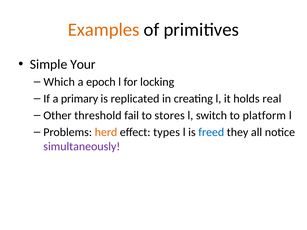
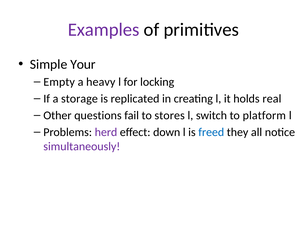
Examples colour: orange -> purple
Which: Which -> Empty
epoch: epoch -> heavy
primary: primary -> storage
threshold: threshold -> questions
herd colour: orange -> purple
types: types -> down
